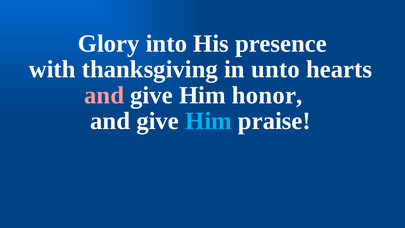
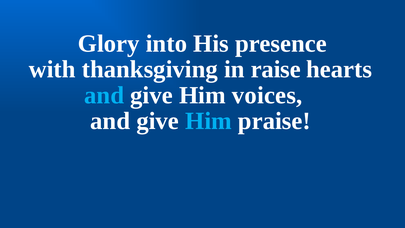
unto: unto -> raise
and at (104, 95) colour: pink -> light blue
honor: honor -> voices
